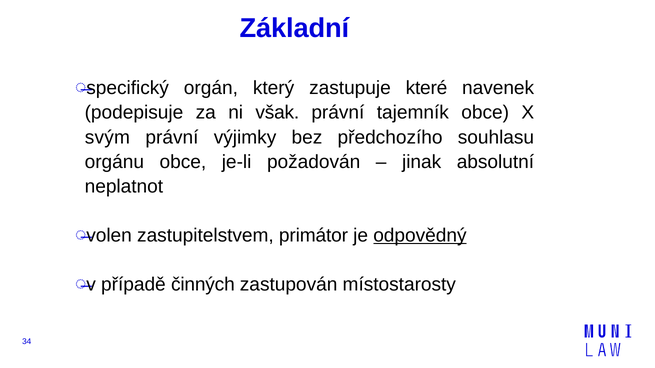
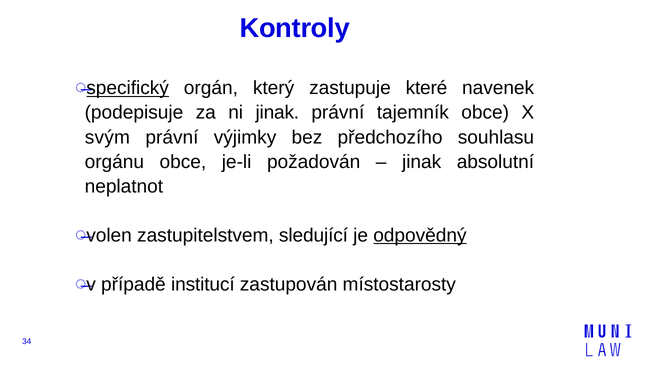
Základní: Základní -> Kontroly
specifický underline: none -> present
ni však: však -> jinak
primátor: primátor -> sledující
činných: činných -> institucí
